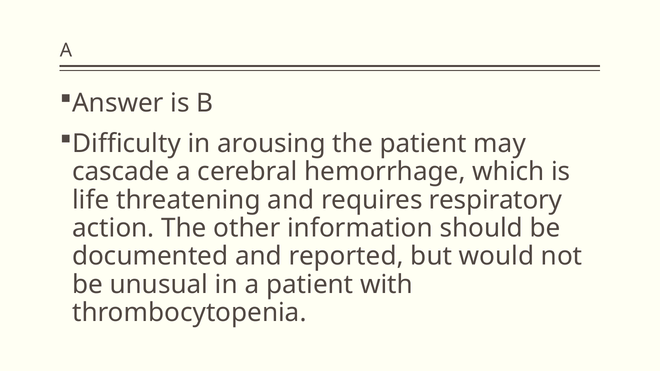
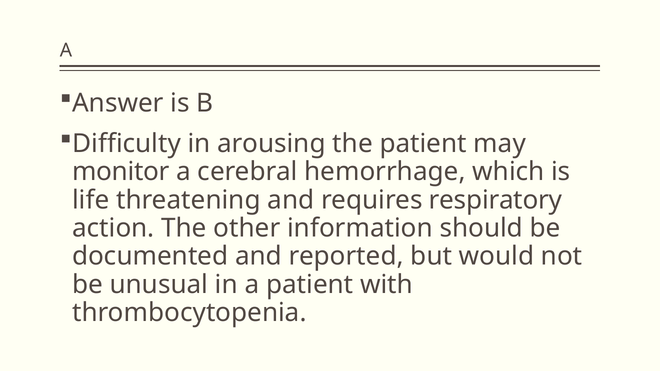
cascade: cascade -> monitor
